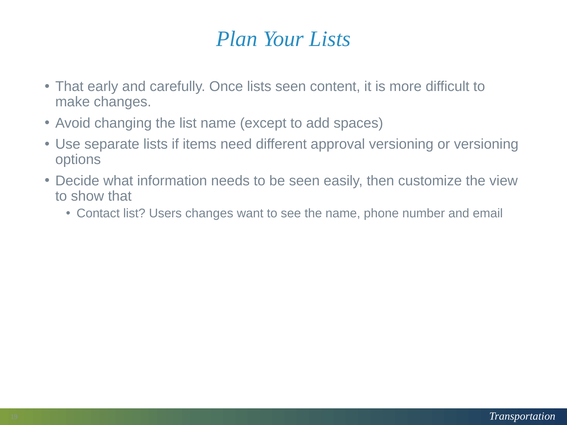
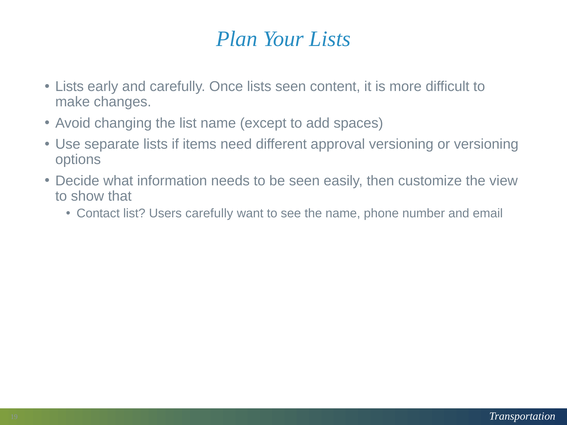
That at (69, 87): That -> Lists
Users changes: changes -> carefully
